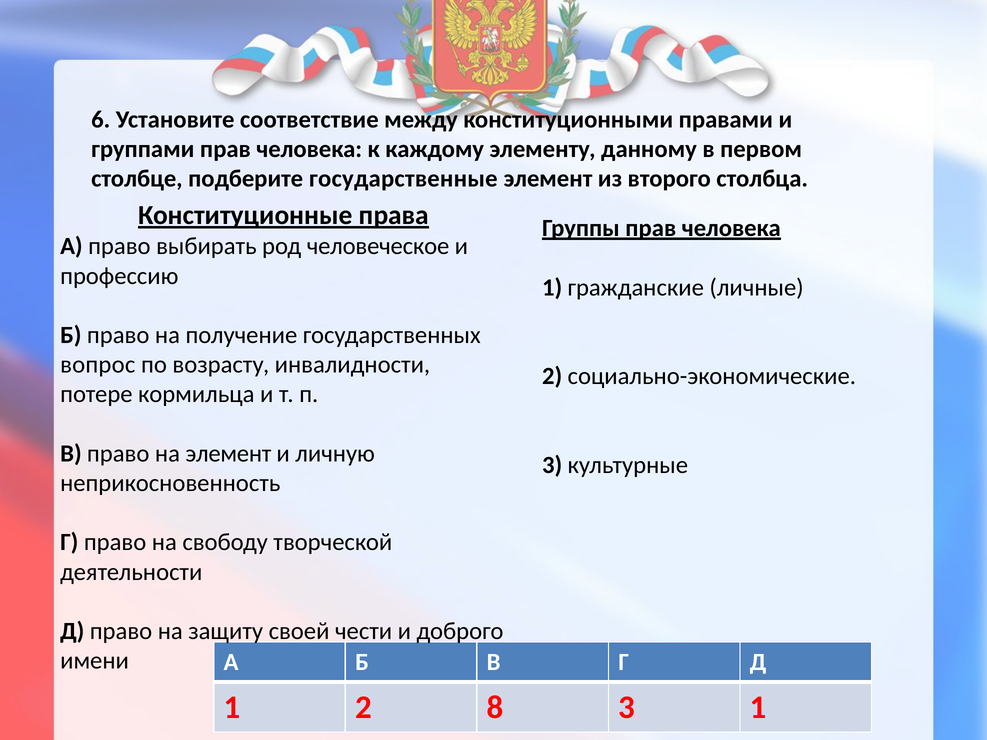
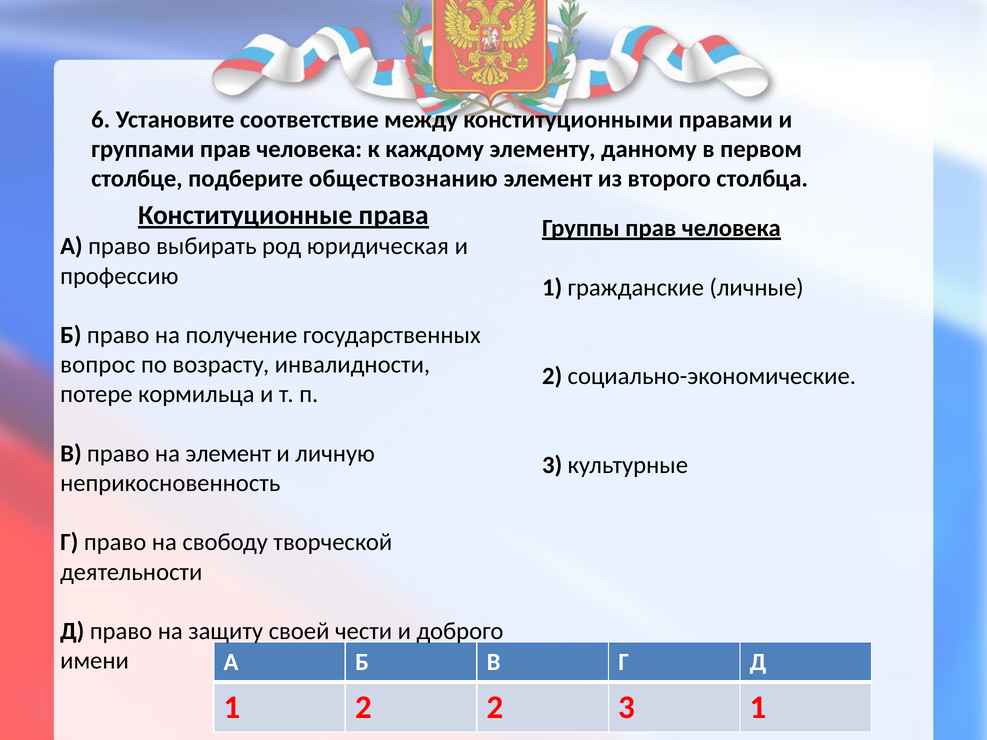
государственные: государственные -> обществознанию
человеческое: человеческое -> юридическая
2 8: 8 -> 2
